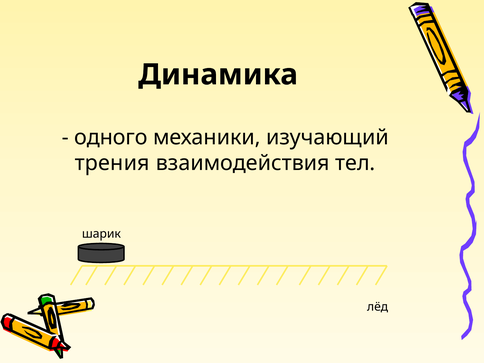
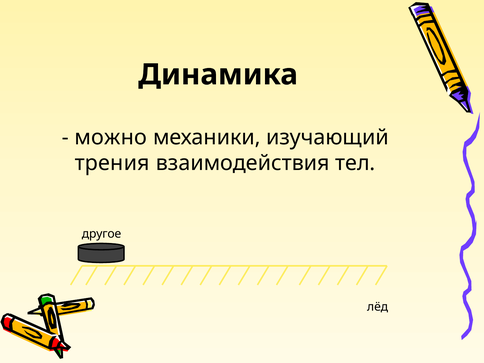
одного: одного -> можно
шарик: шарик -> другое
